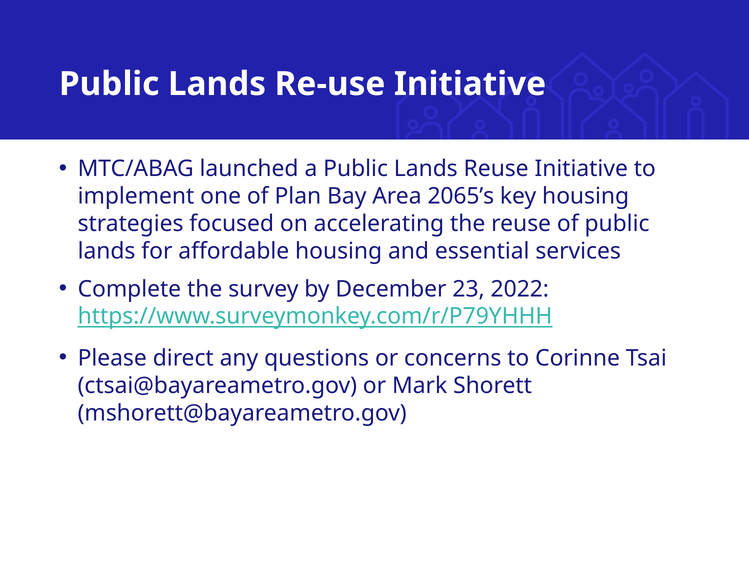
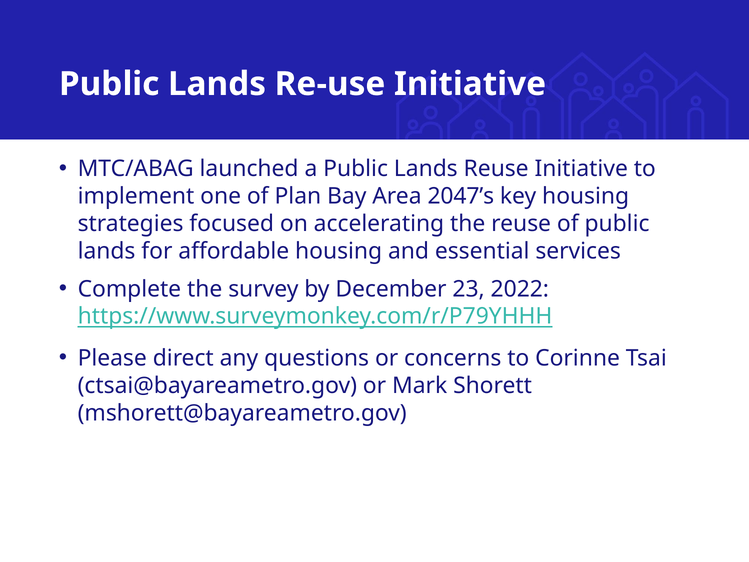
2065’s: 2065’s -> 2047’s
